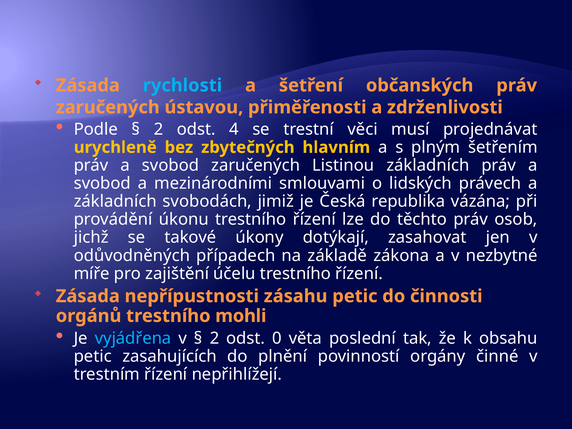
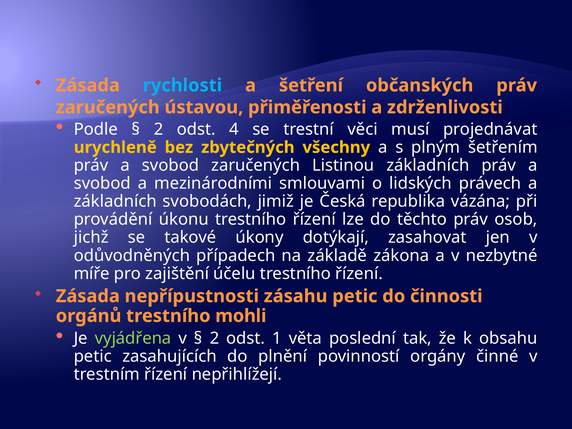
hlavním: hlavním -> všechny
vyjádřena colour: light blue -> light green
0: 0 -> 1
